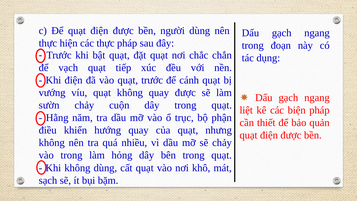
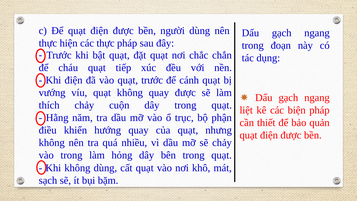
vạch: vạch -> cháu
sườn: sườn -> thích
